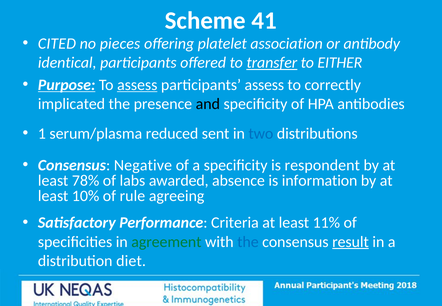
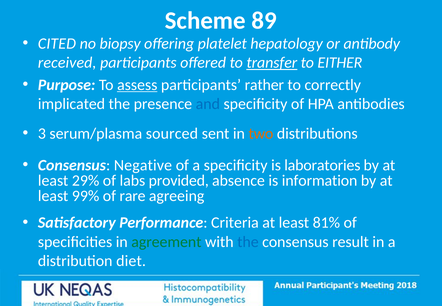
41: 41 -> 89
pieces: pieces -> biopsy
association: association -> hepatology
identical: identical -> received
Purpose underline: present -> none
participants assess: assess -> rather
and colour: black -> blue
1: 1 -> 3
reduced: reduced -> sourced
two colour: blue -> orange
respondent: respondent -> laboratories
78%: 78% -> 29%
awarded: awarded -> provided
10%: 10% -> 99%
rule: rule -> rare
11%: 11% -> 81%
result underline: present -> none
